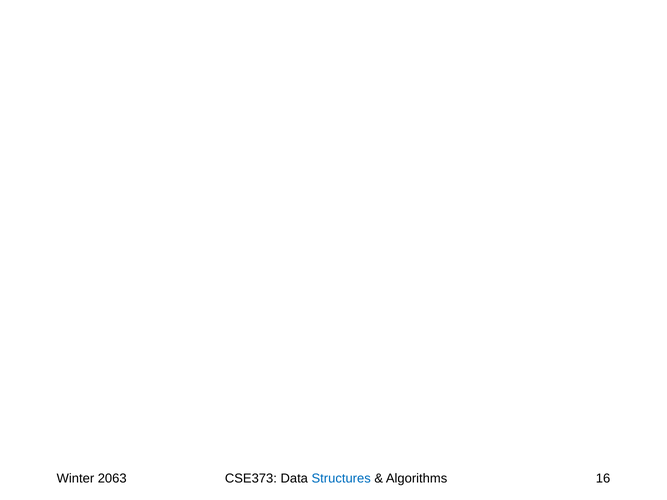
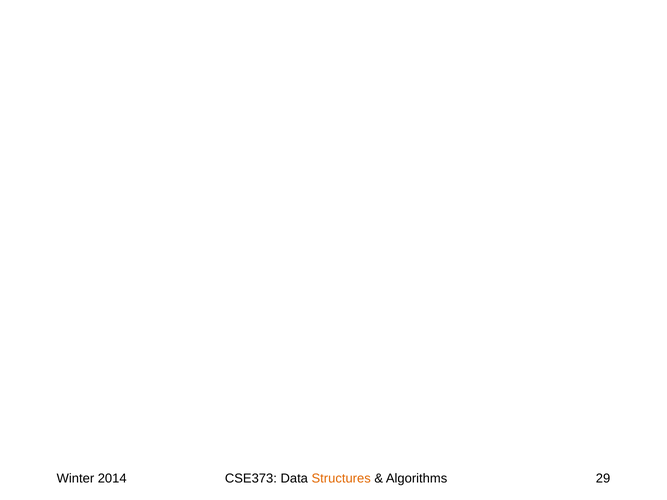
2063: 2063 -> 2014
Structures colour: blue -> orange
16: 16 -> 29
